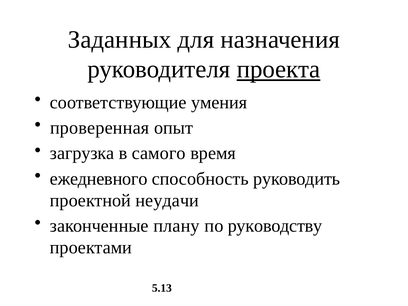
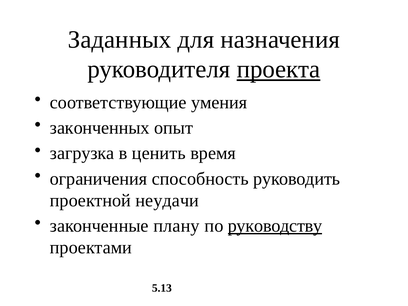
проверенная: проверенная -> законченных
самого: самого -> ценить
ежедневного: ежедневного -> ограничения
руководству underline: none -> present
